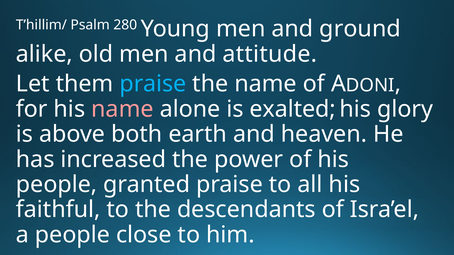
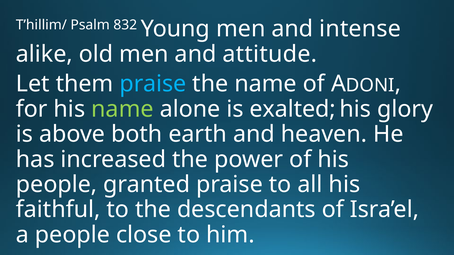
280: 280 -> 832
ground: ground -> intense
name at (122, 109) colour: pink -> light green
